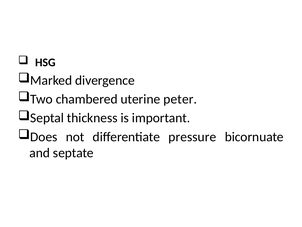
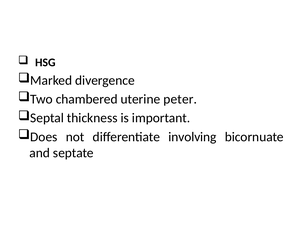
pressure: pressure -> involving
